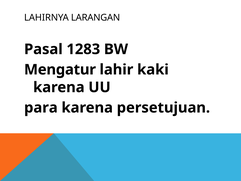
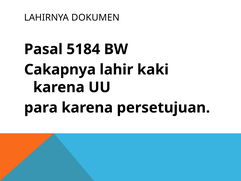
LARANGAN: LARANGAN -> DOKUMEN
1283: 1283 -> 5184
Mengatur: Mengatur -> Cakapnya
